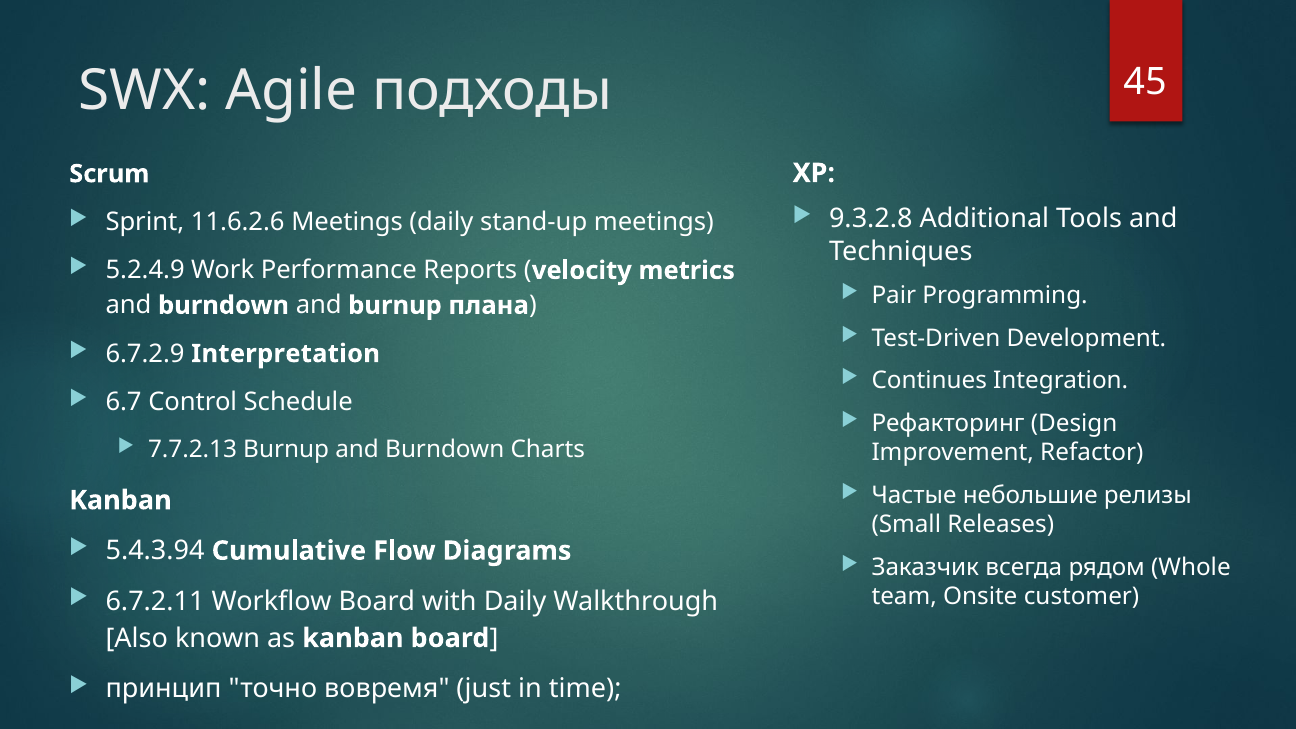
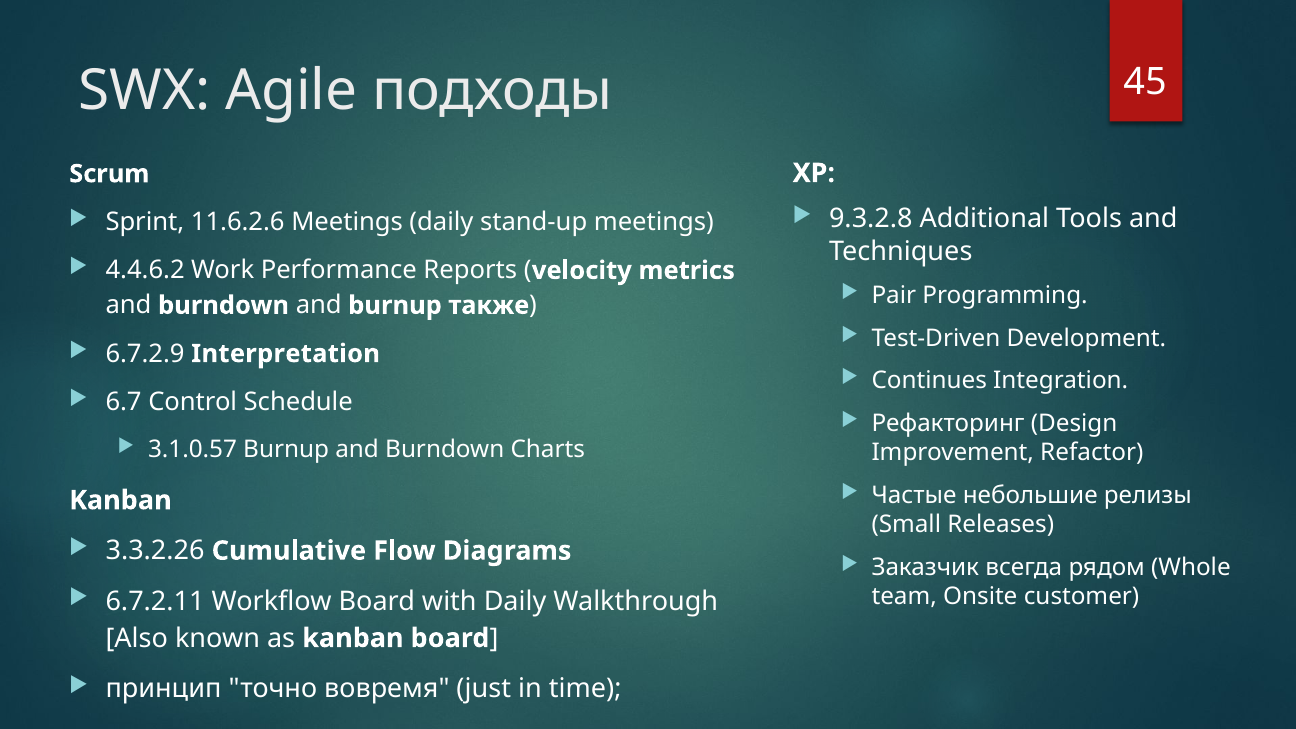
5.2.4.9: 5.2.4.9 -> 4.4.6.2
плана: плана -> также
7.7.2.13: 7.7.2.13 -> 3.1.0.57
5.4.3.94: 5.4.3.94 -> 3.3.2.26
